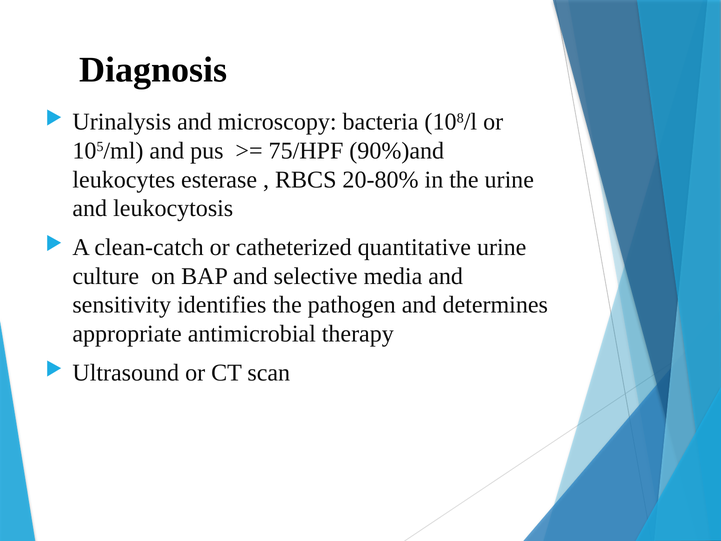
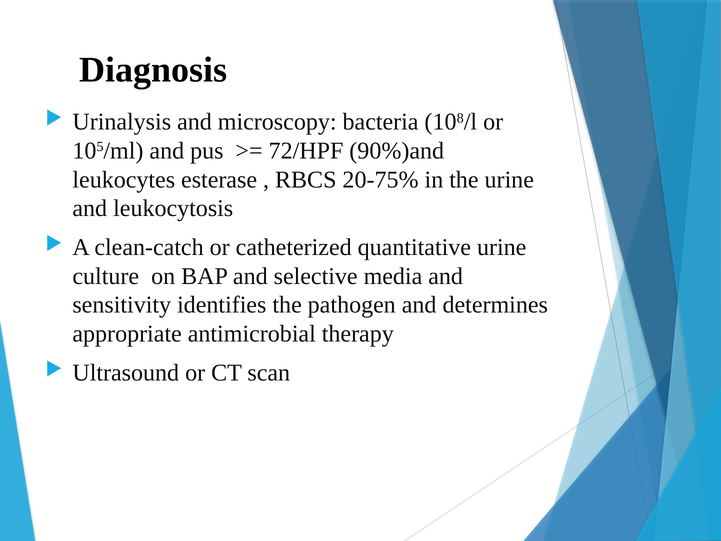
75/HPF: 75/HPF -> 72/HPF
20-80%: 20-80% -> 20-75%
